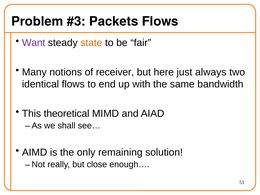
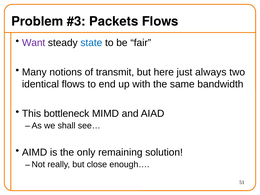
state colour: orange -> blue
receiver: receiver -> transmit
theoretical: theoretical -> bottleneck
